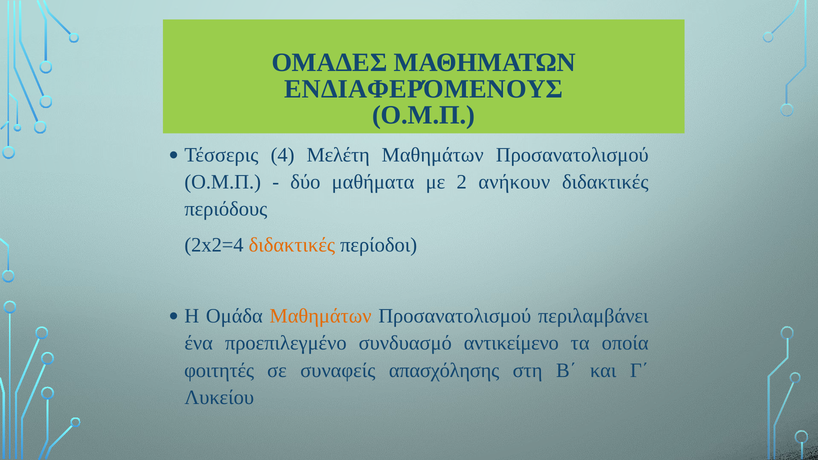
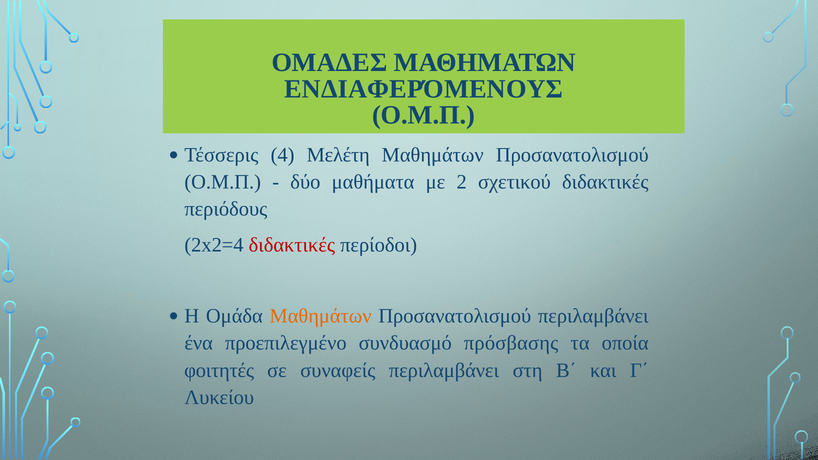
ανήκουν: ανήκουν -> σχετικού
διδακτικές at (292, 245) colour: orange -> red
αντικείμενο: αντικείμενο -> πρόσβασης
συναφείς απασχόλησης: απασχόλησης -> περιλαμβάνει
